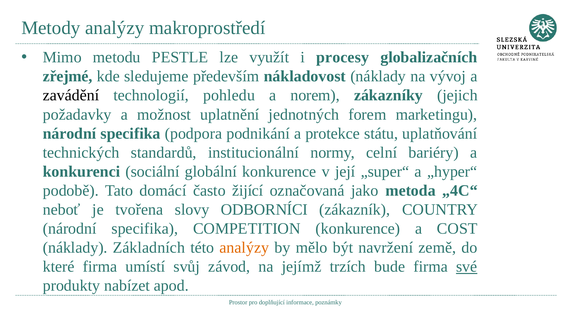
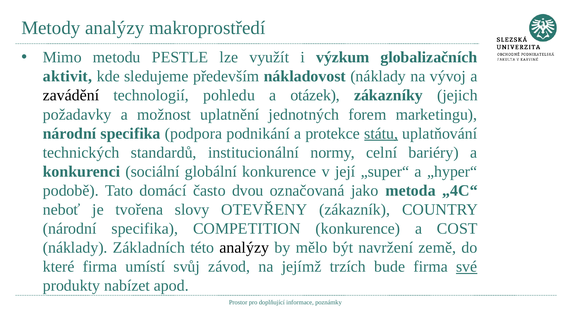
procesy: procesy -> výzkum
zřejmé: zřejmé -> aktivit
norem: norem -> otázek
státu underline: none -> present
žijící: žijící -> dvou
ODBORNÍCI: ODBORNÍCI -> OTEVŘENY
analýzy at (244, 248) colour: orange -> black
